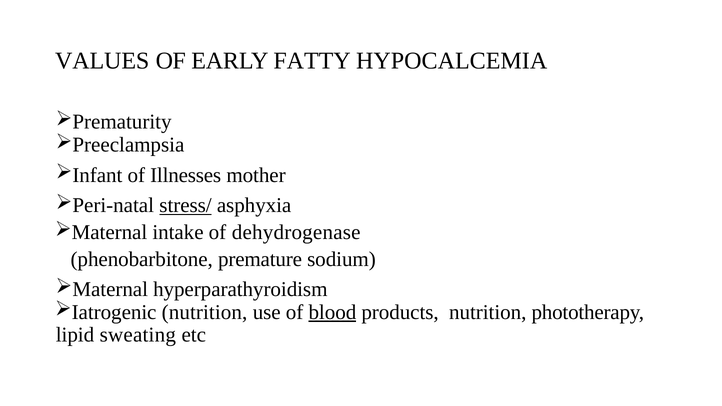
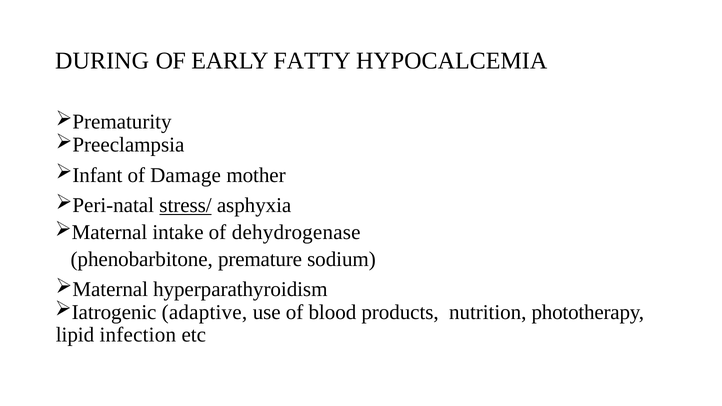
VALUES: VALUES -> DURING
Illnesses: Illnesses -> Damage
nutrition at (205, 312): nutrition -> adaptive
blood underline: present -> none
sweating: sweating -> infection
